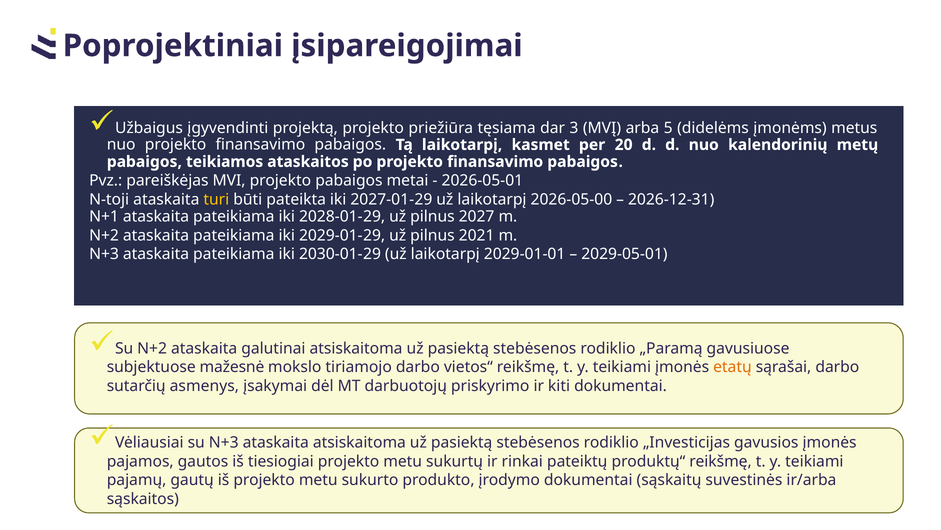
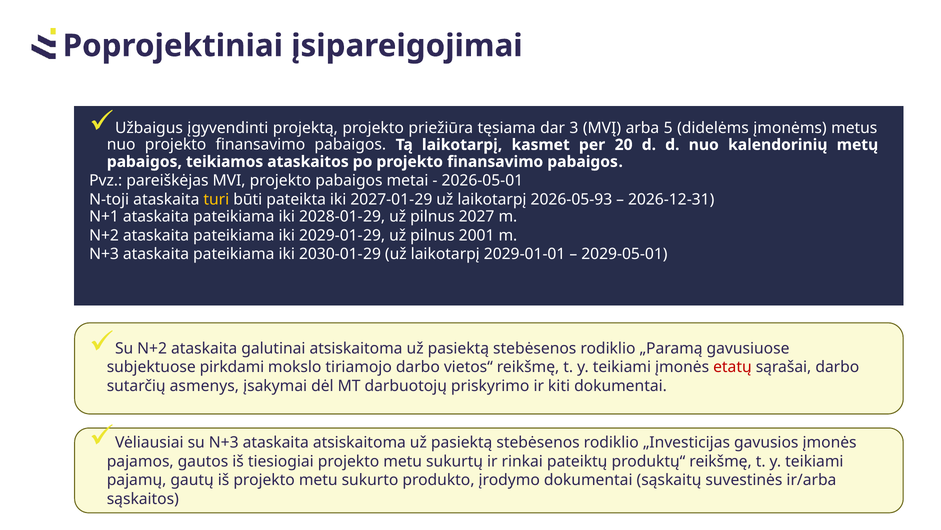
2026-05-00: 2026-05-00 -> 2026-05-93
2021: 2021 -> 2001
mažesnė: mažesnė -> pirkdami
etatų colour: orange -> red
